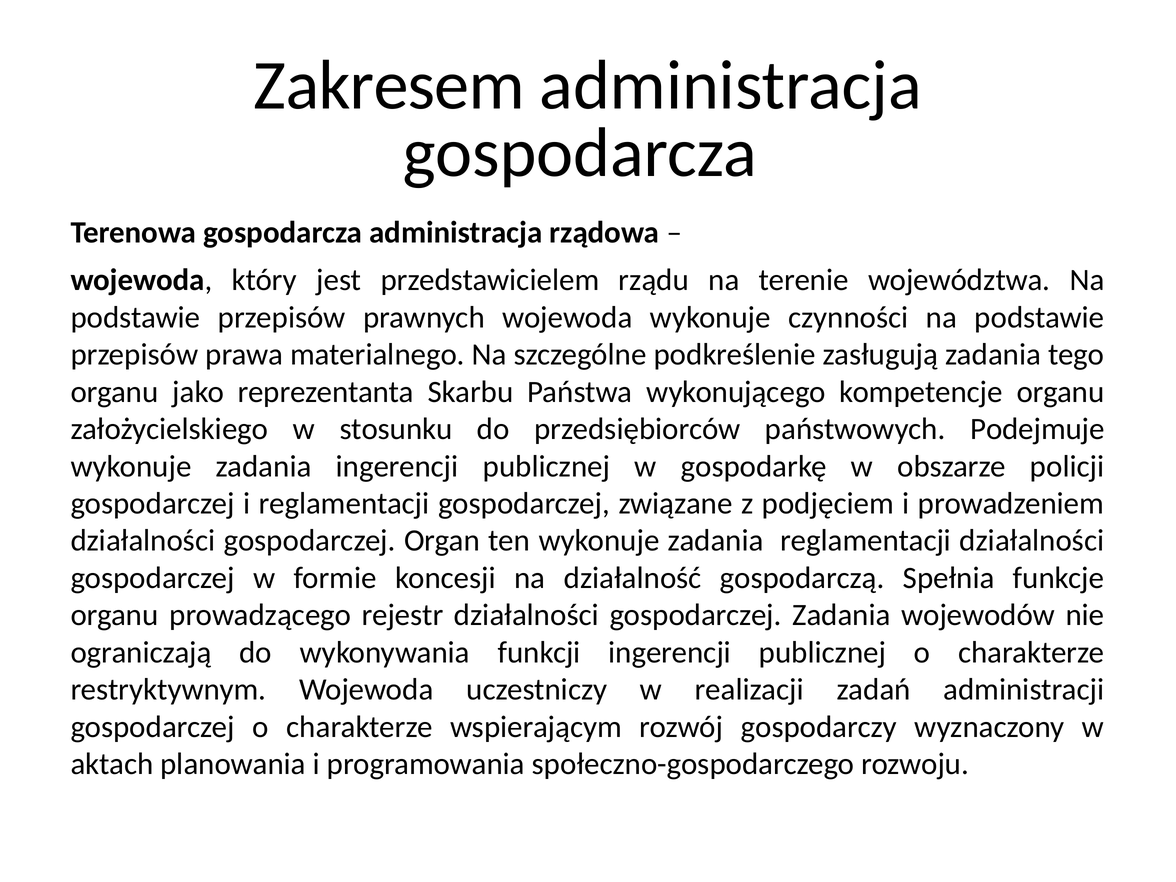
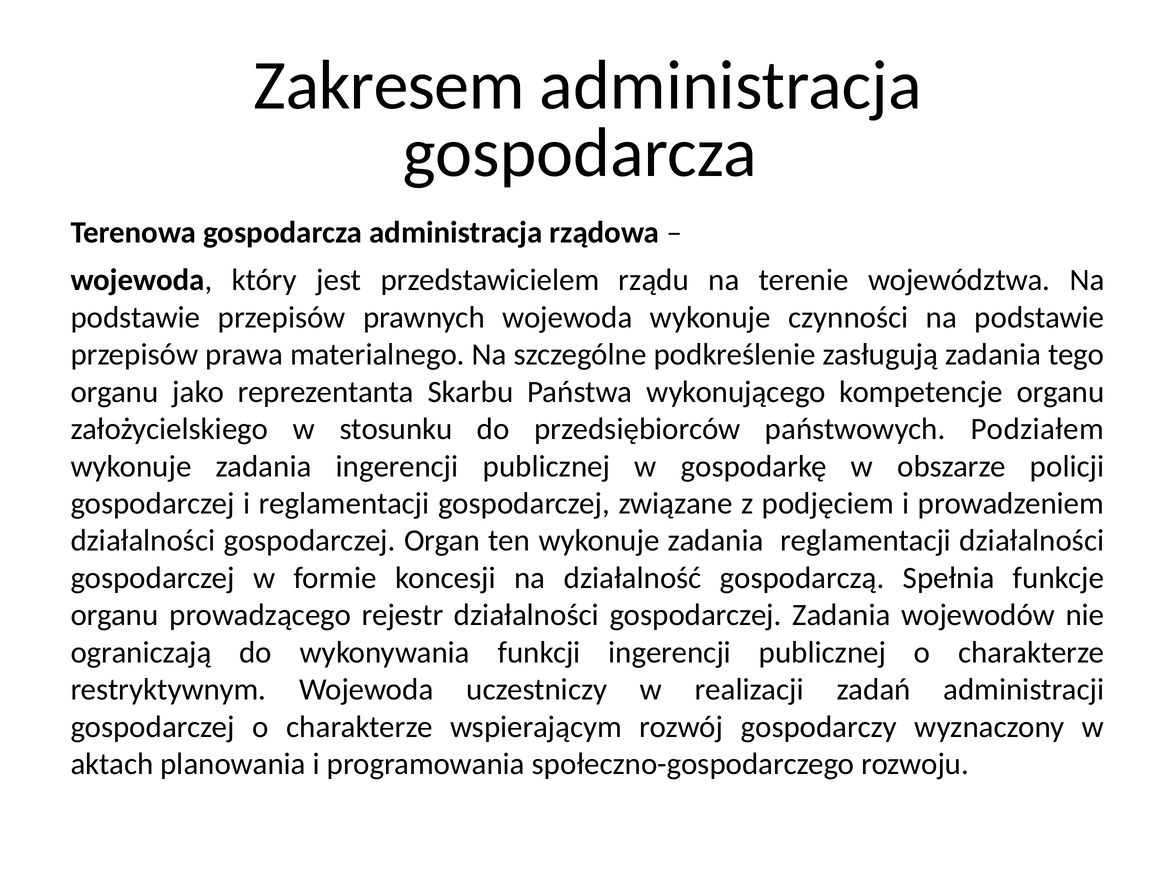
Podejmuje: Podejmuje -> Podziałem
